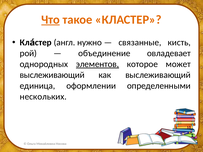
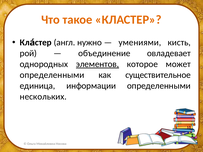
Что underline: present -> none
связанные: связанные -> умениями
выслеживающий at (52, 75): выслеживающий -> определенными
как выслеживающий: выслеживающий -> существительное
оформлении: оформлении -> информации
